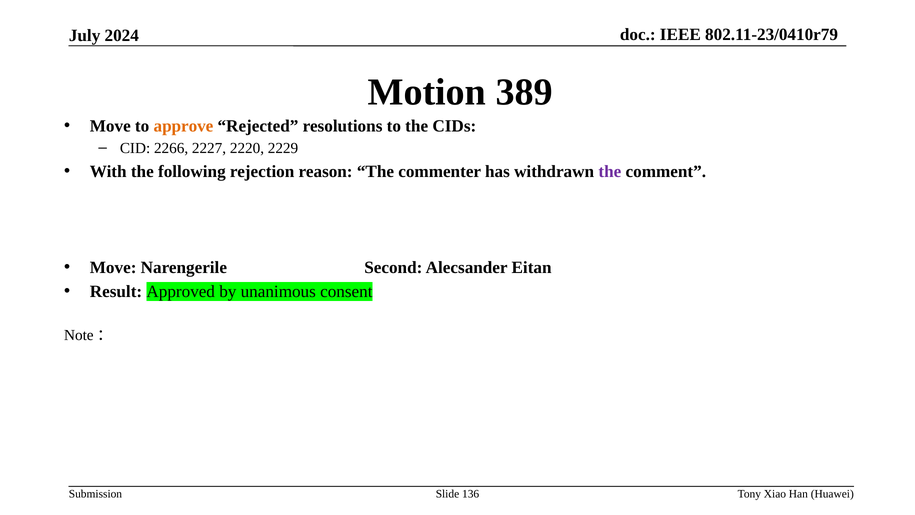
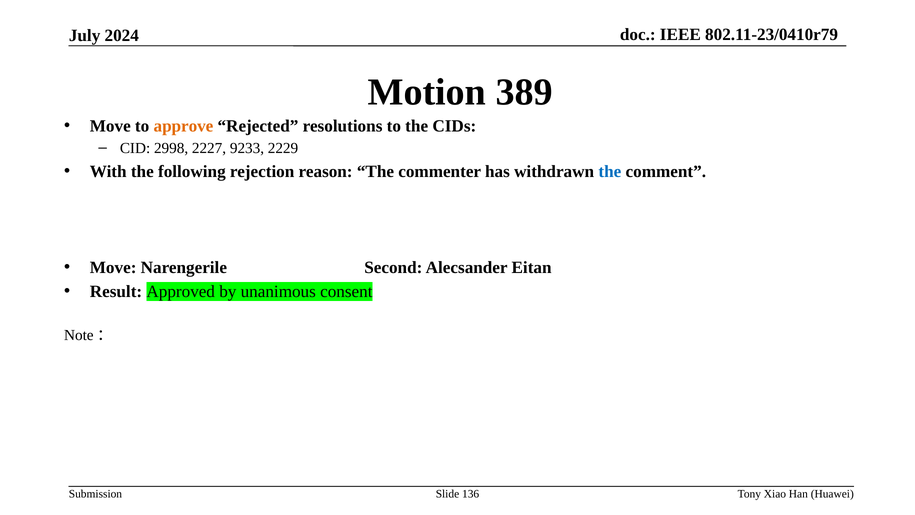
2266: 2266 -> 2998
2220: 2220 -> 9233
the at (610, 171) colour: purple -> blue
